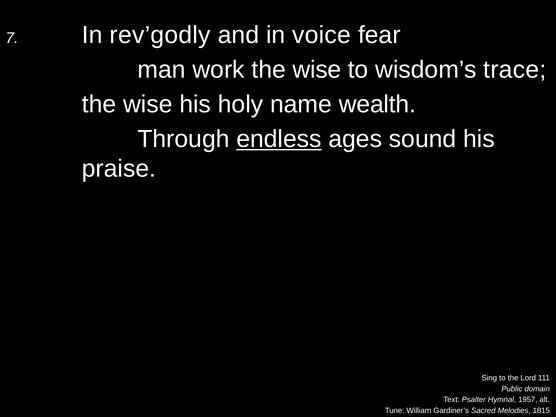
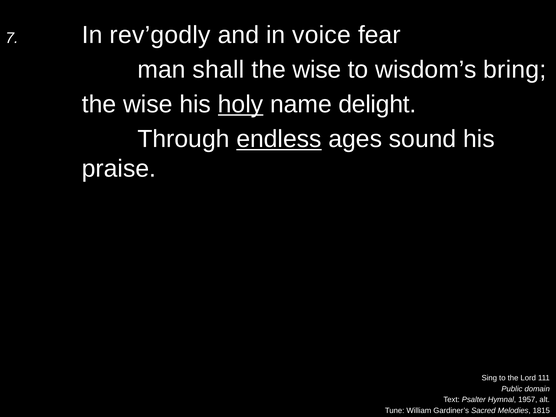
work: work -> shall
trace: trace -> bring
holy underline: none -> present
wealth: wealth -> delight
